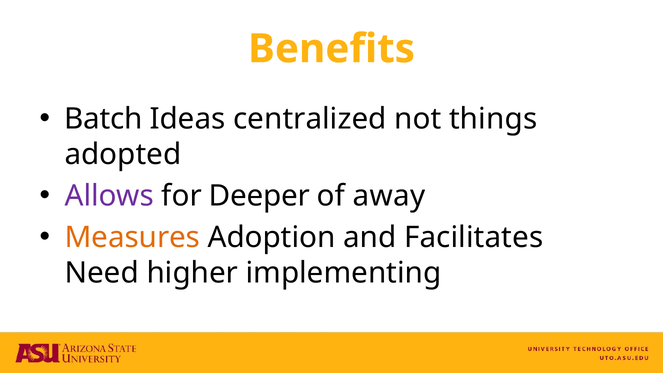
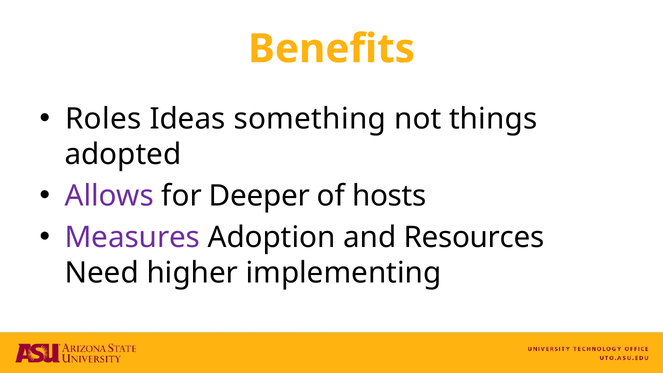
Batch: Batch -> Roles
centralized: centralized -> something
away: away -> hosts
Measures colour: orange -> purple
Facilitates: Facilitates -> Resources
